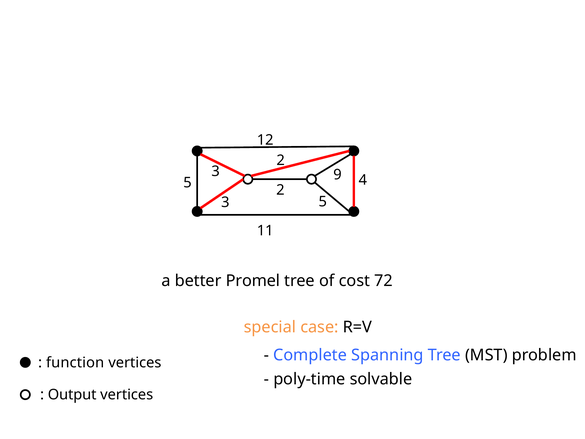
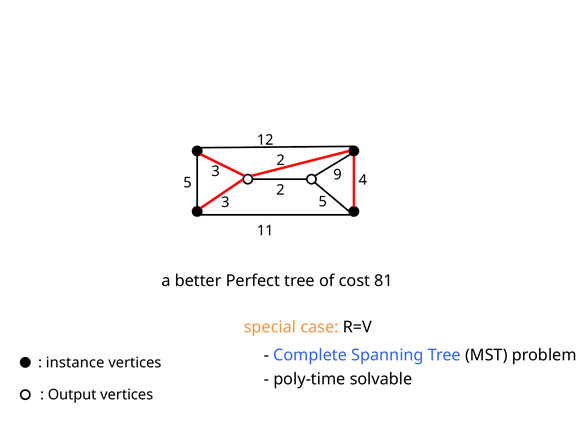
Promel: Promel -> Perfect
72: 72 -> 81
function: function -> instance
